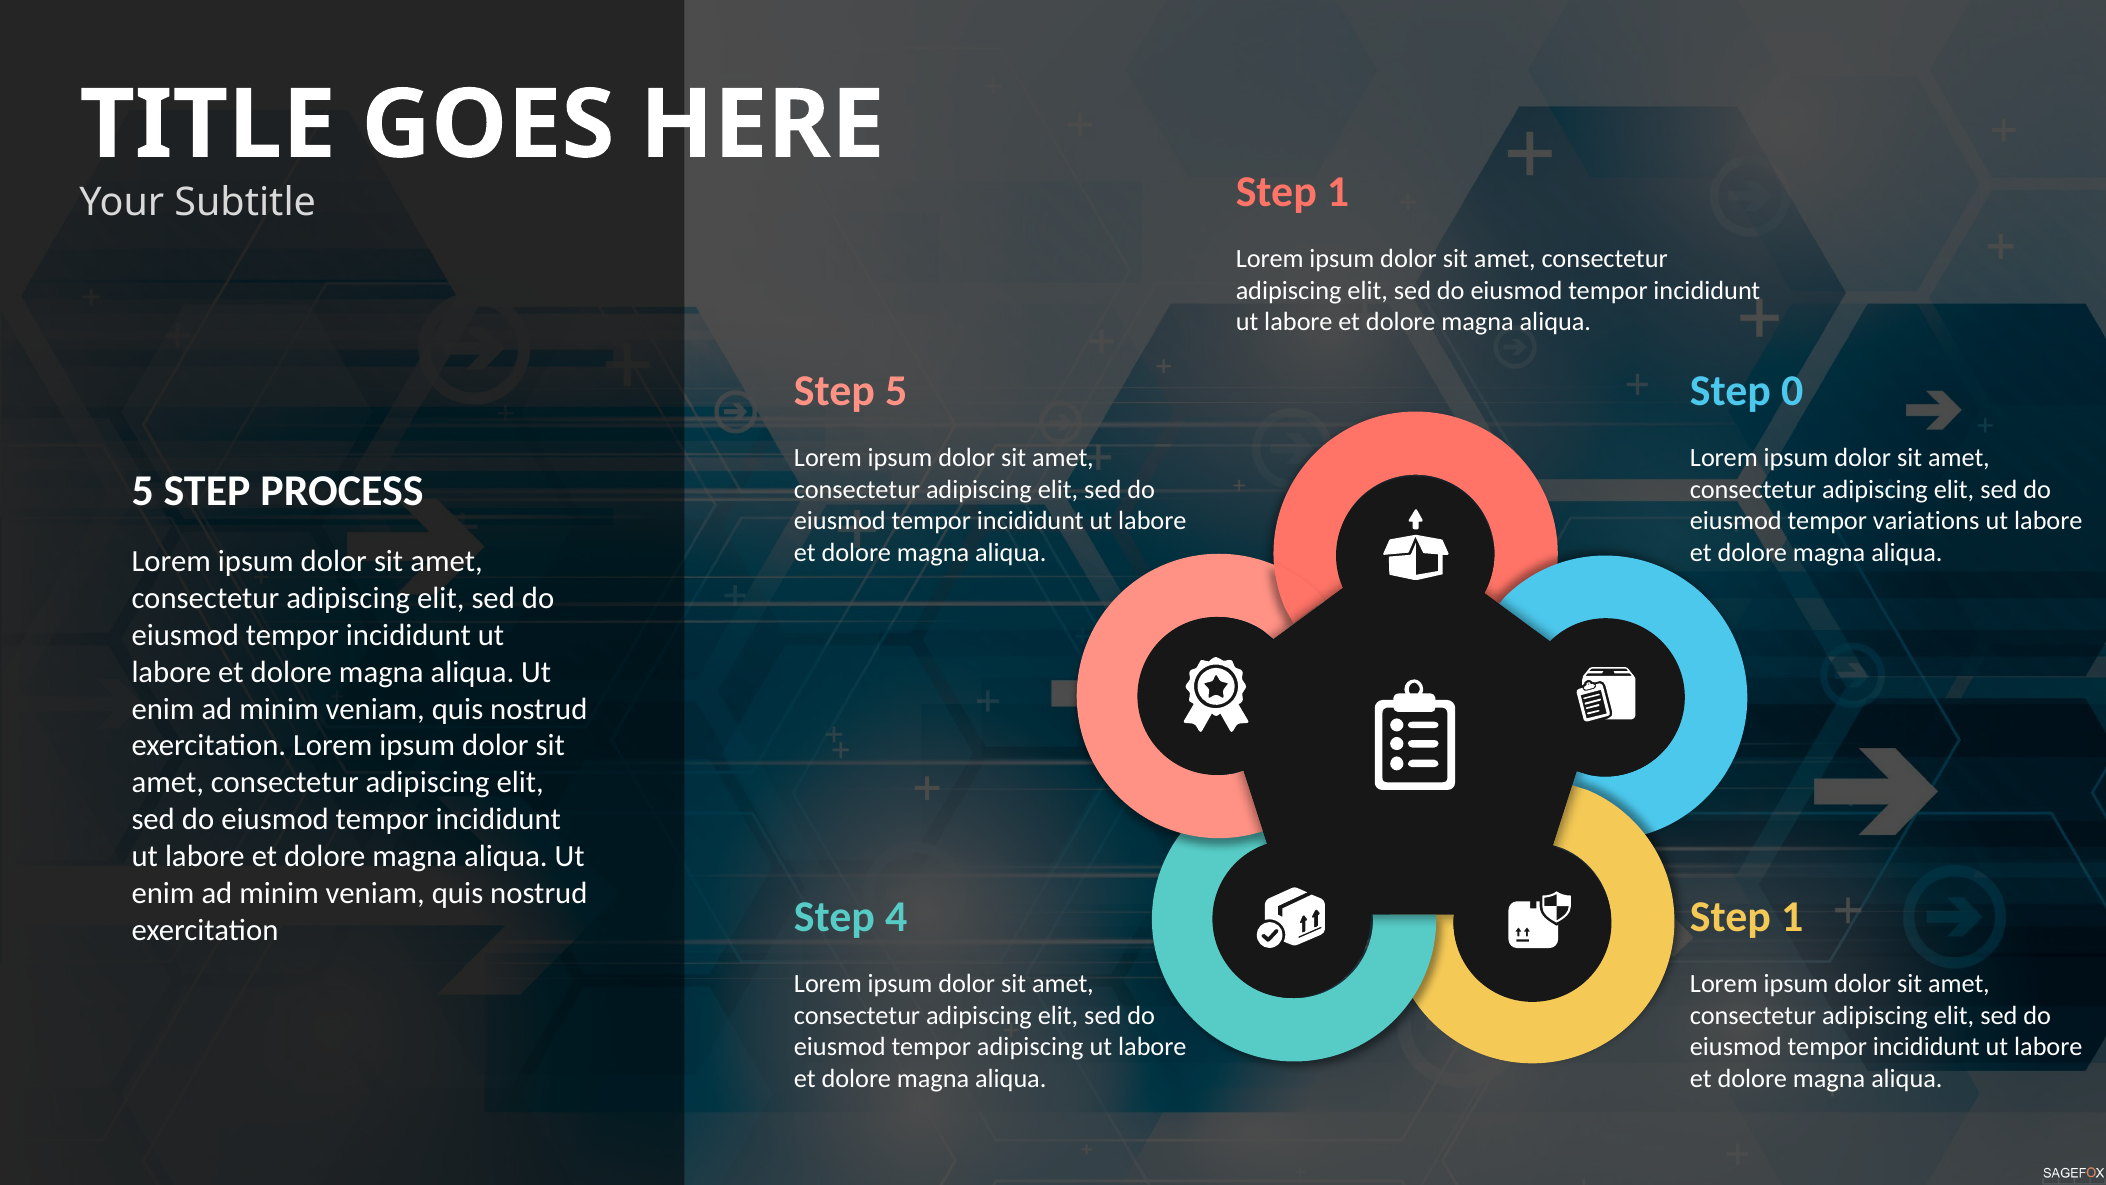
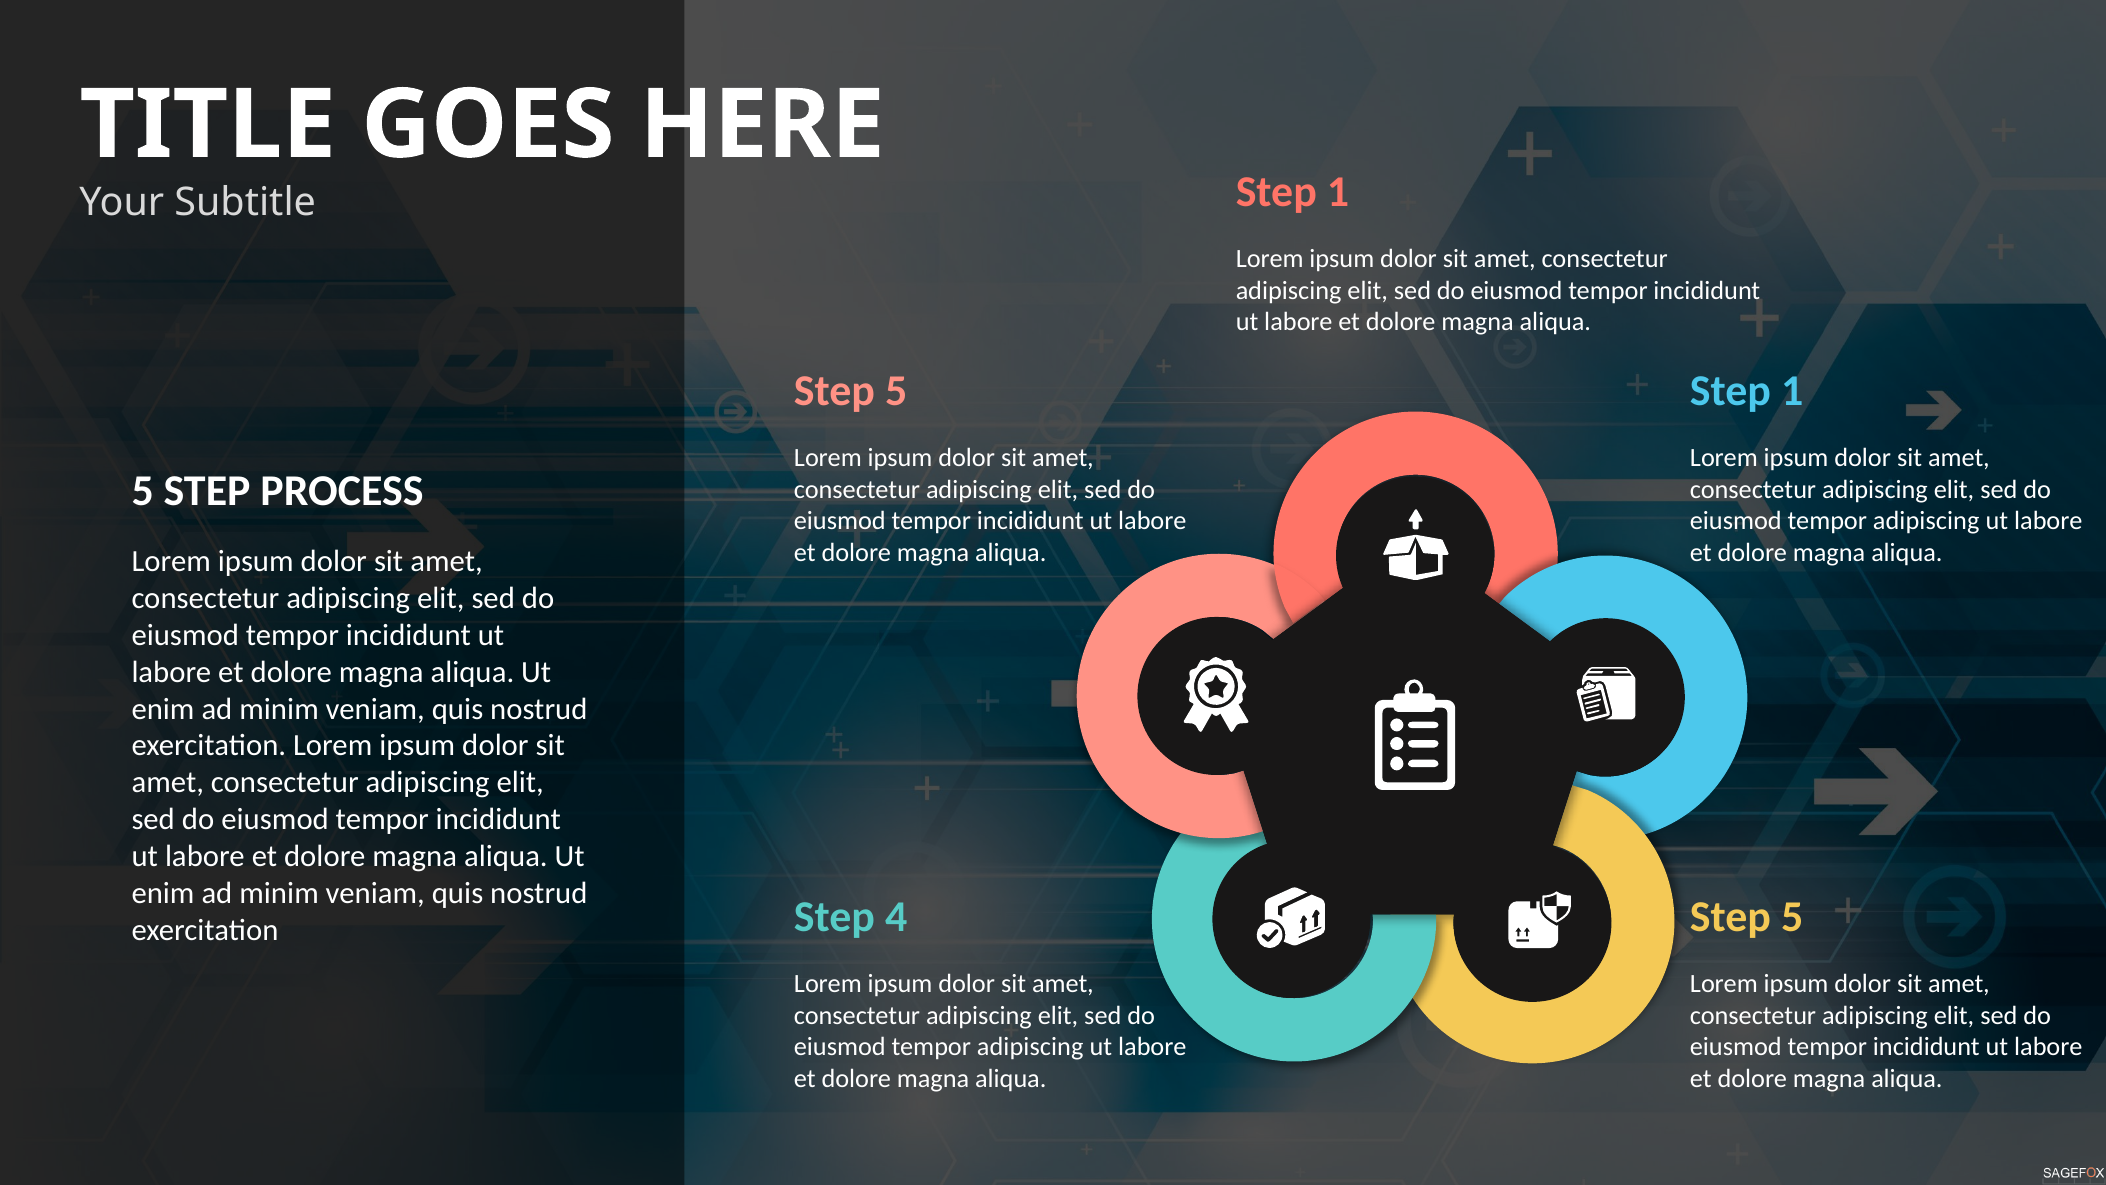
0 at (1792, 391): 0 -> 1
variations at (1926, 521): variations -> adipiscing
1 at (1792, 916): 1 -> 5
